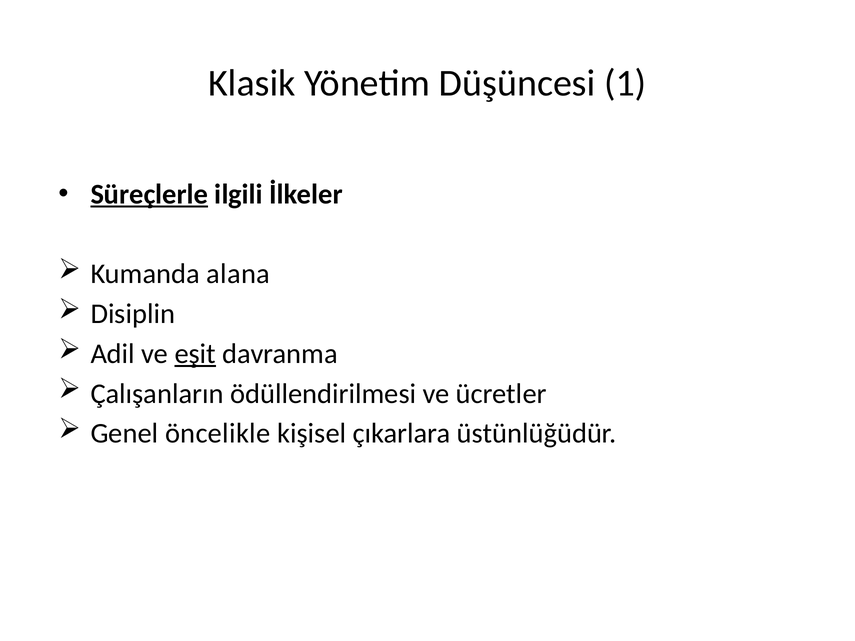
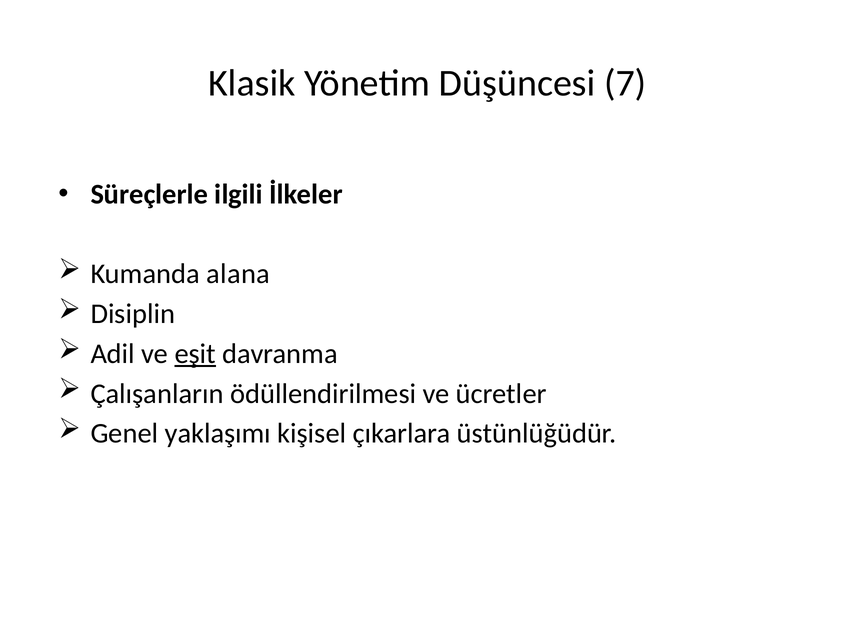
1: 1 -> 7
Süreçlerle underline: present -> none
öncelikle: öncelikle -> yaklaşımı
